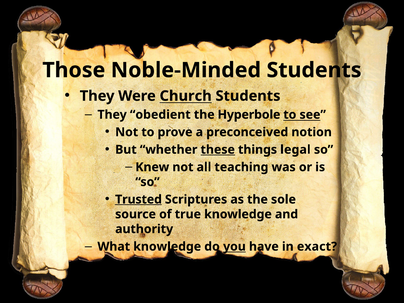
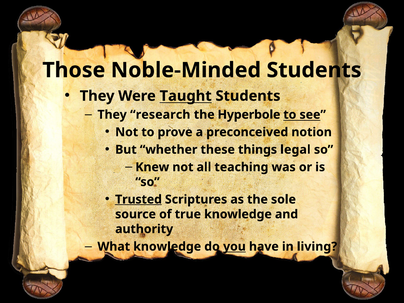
Church: Church -> Taught
obedient: obedient -> research
these underline: present -> none
exact: exact -> living
